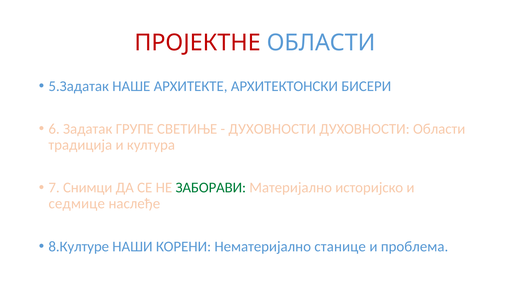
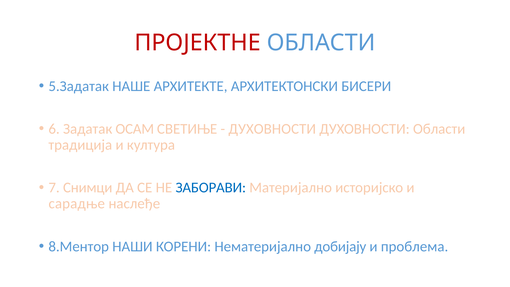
ГРУПЕ: ГРУПЕ -> ОСАМ
ЗАБОРАВИ colour: green -> blue
седмице: седмице -> сарадње
8.Културе: 8.Културе -> 8.Ментор
станице: станице -> добијају
